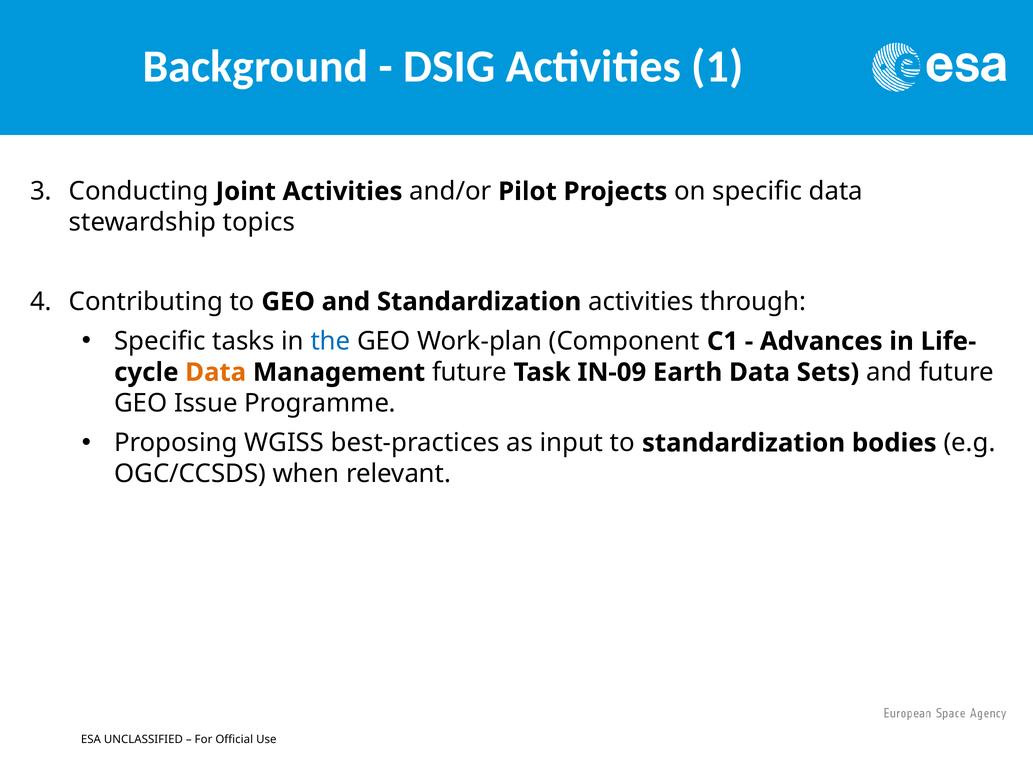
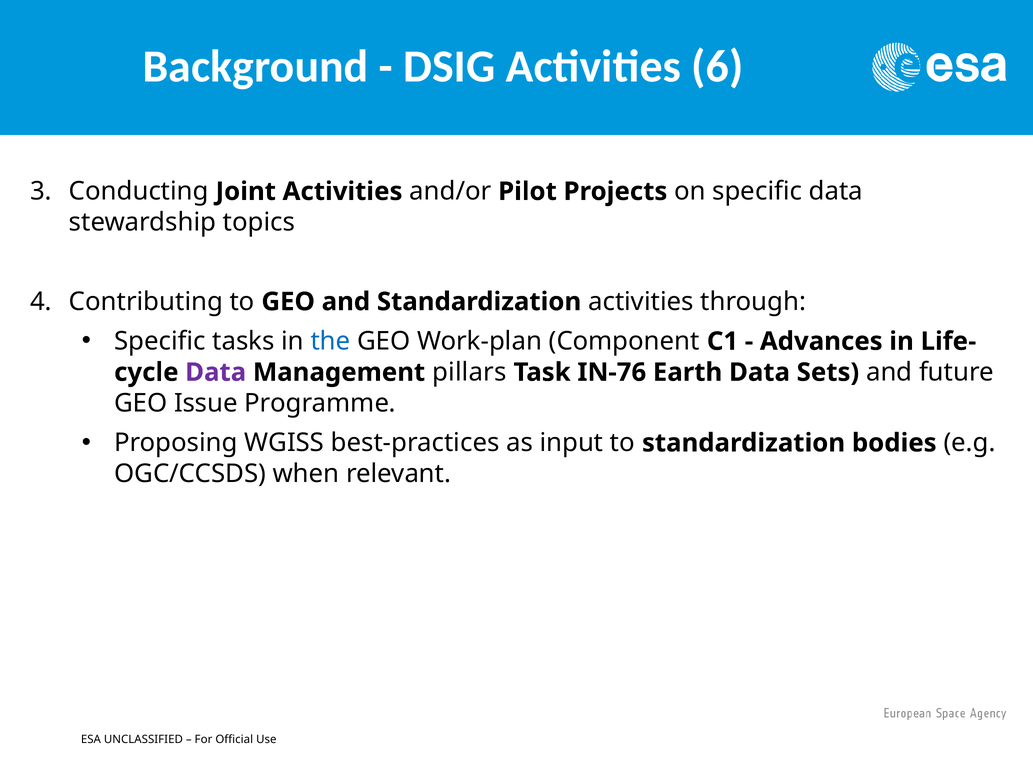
1: 1 -> 6
Data at (216, 372) colour: orange -> purple
Management future: future -> pillars
IN-09: IN-09 -> IN-76
